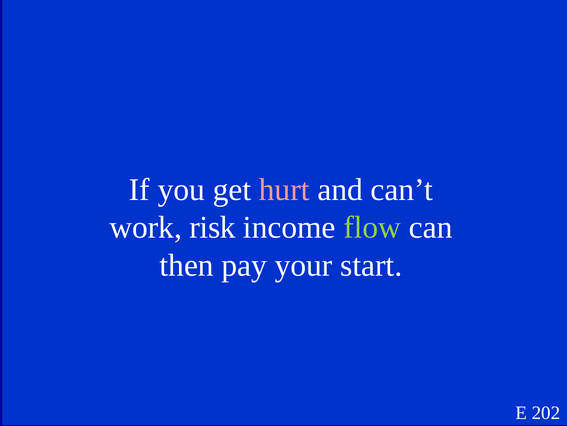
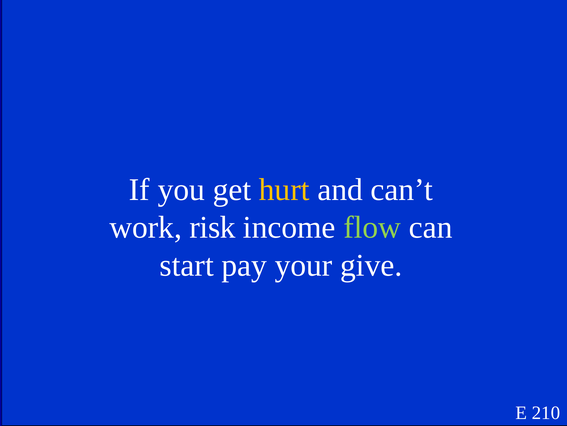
hurt colour: pink -> yellow
then: then -> start
start: start -> give
202: 202 -> 210
